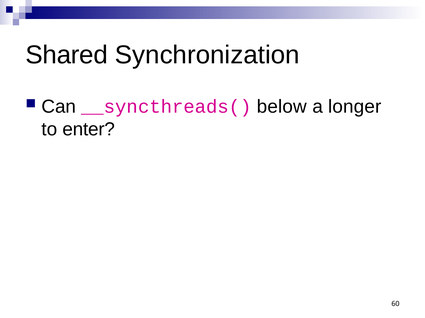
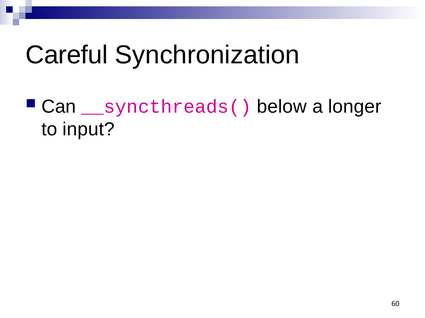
Shared: Shared -> Careful
enter: enter -> input
